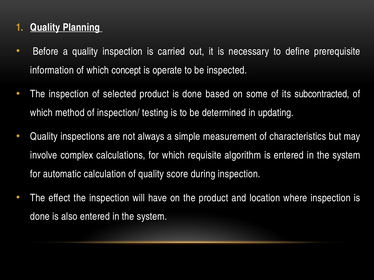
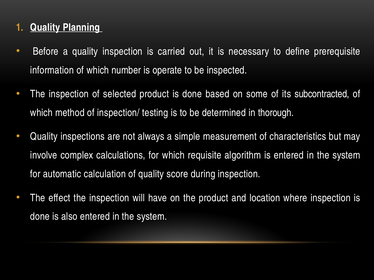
concept: concept -> number
updating: updating -> thorough
